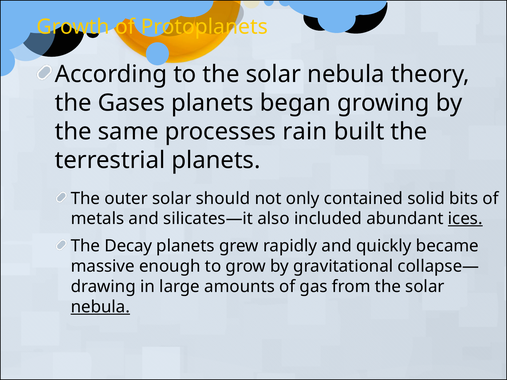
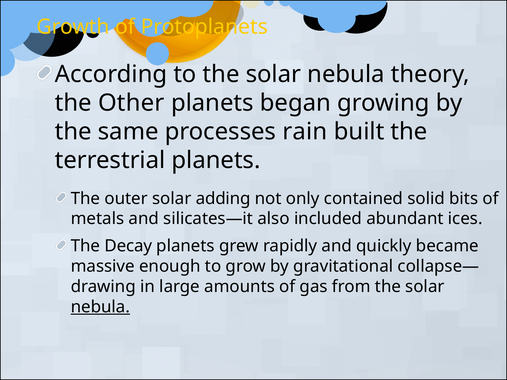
Gases: Gases -> Other
should: should -> adding
ices underline: present -> none
